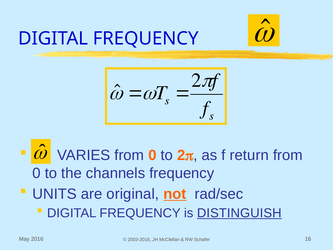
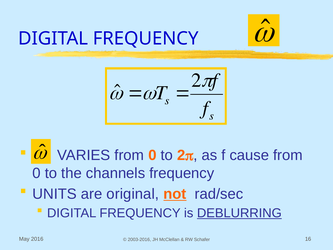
return: return -> cause
DISTINGUISH: DISTINGUISH -> DEBLURRING
